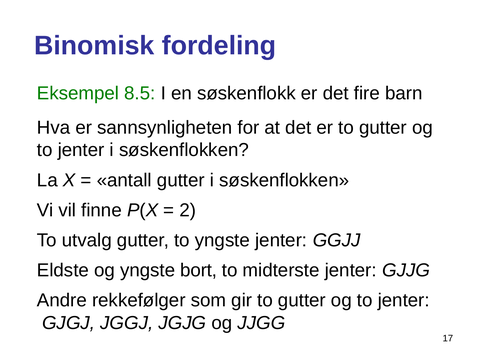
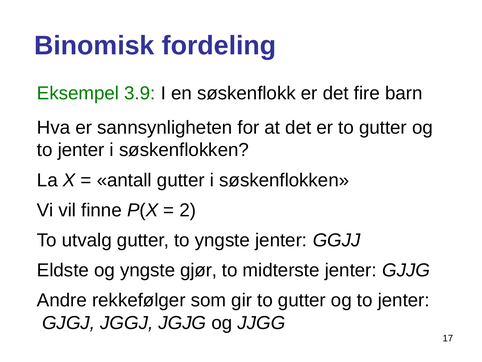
8.5: 8.5 -> 3.9
bort: bort -> gjør
